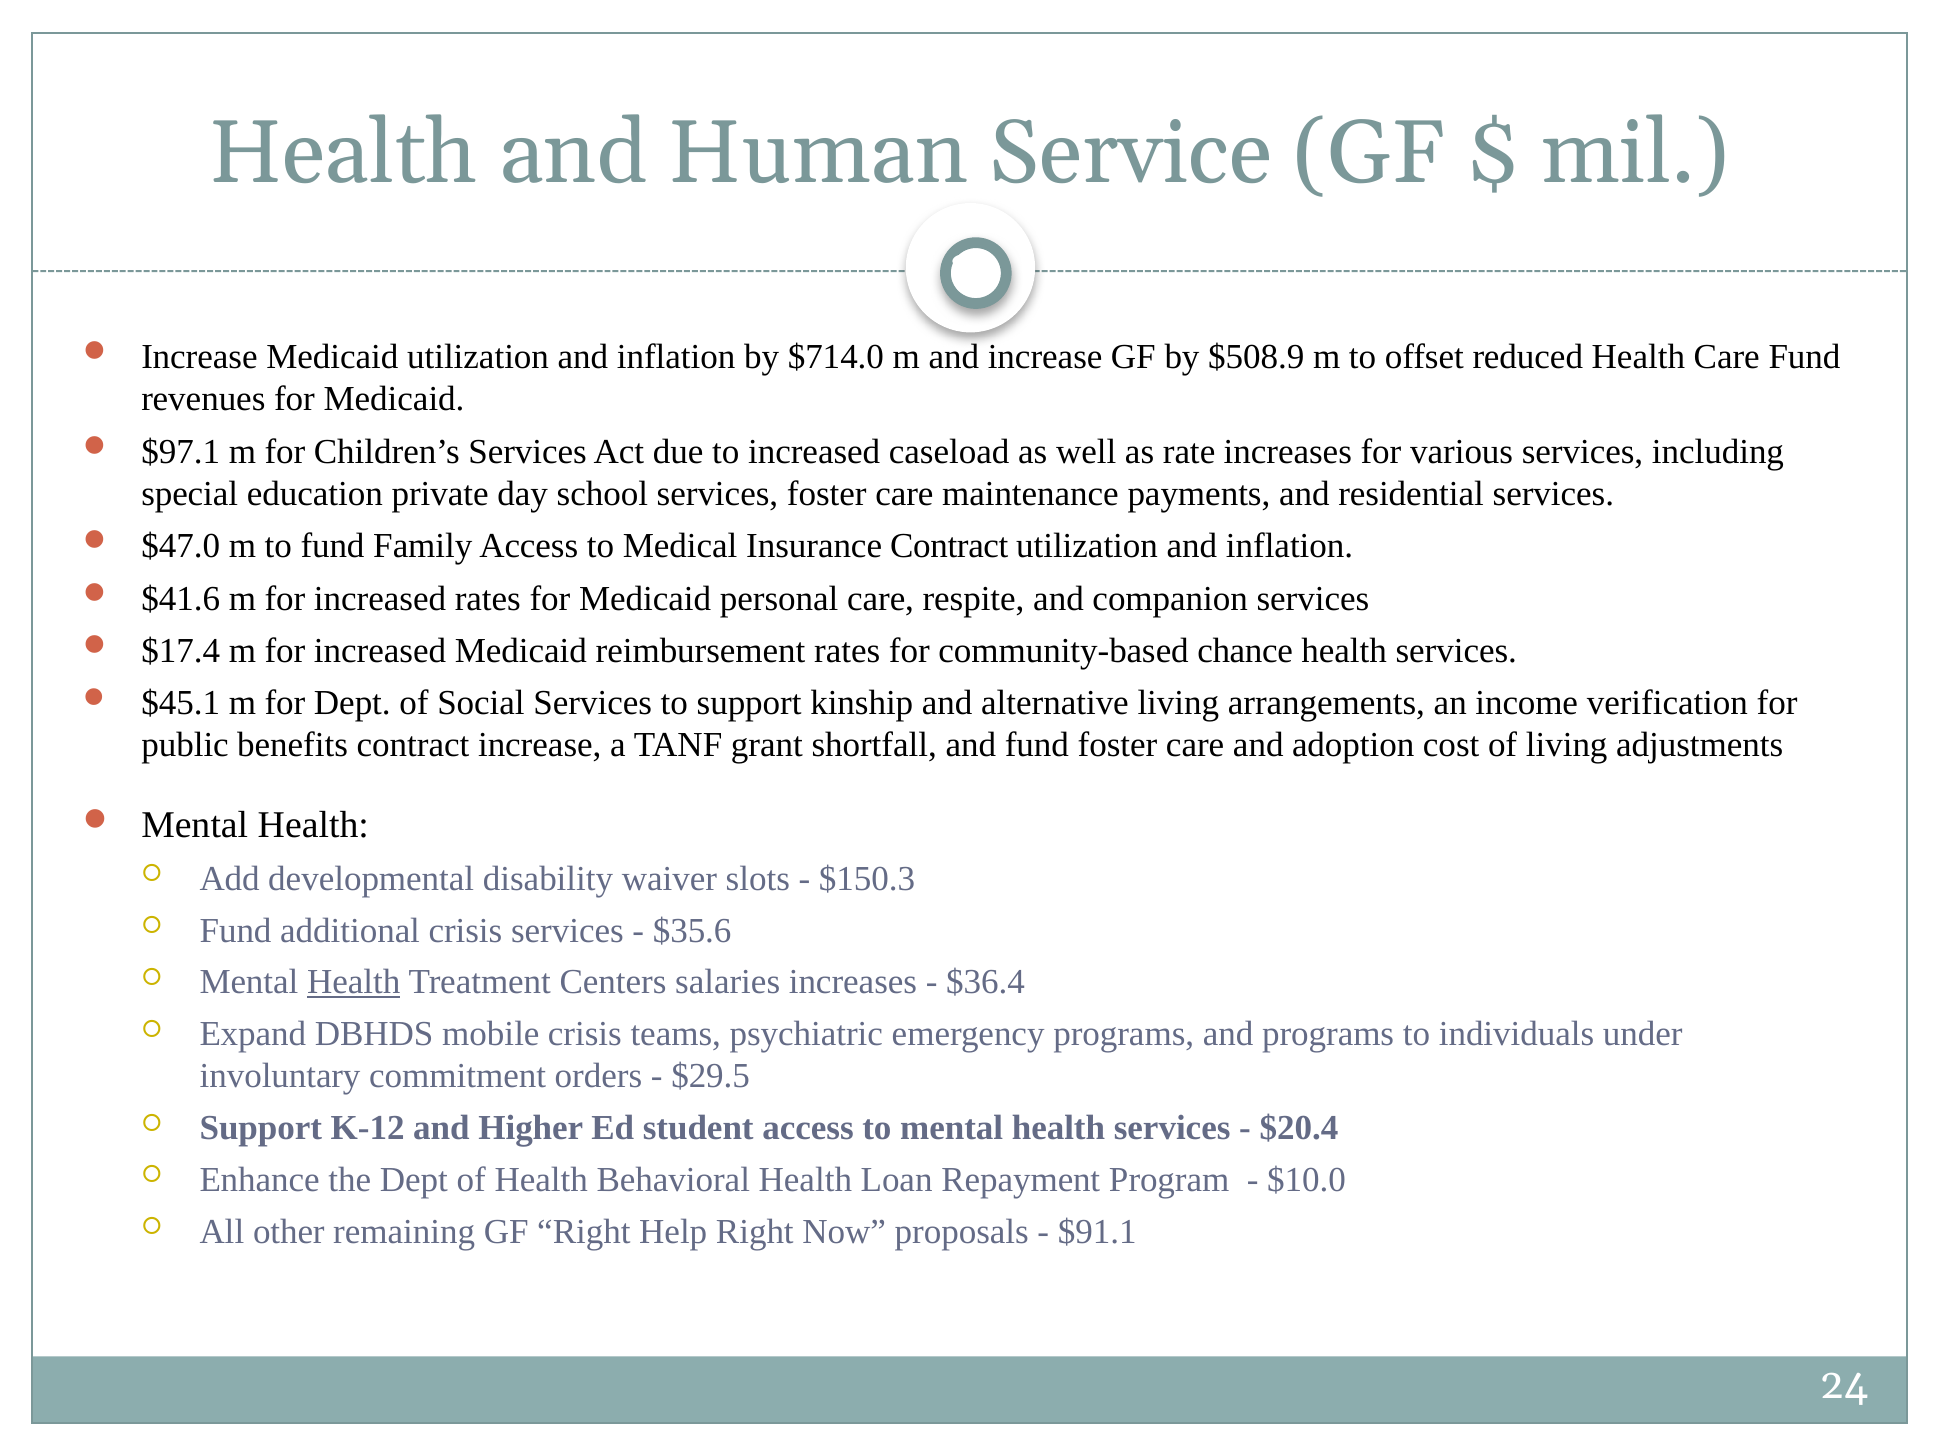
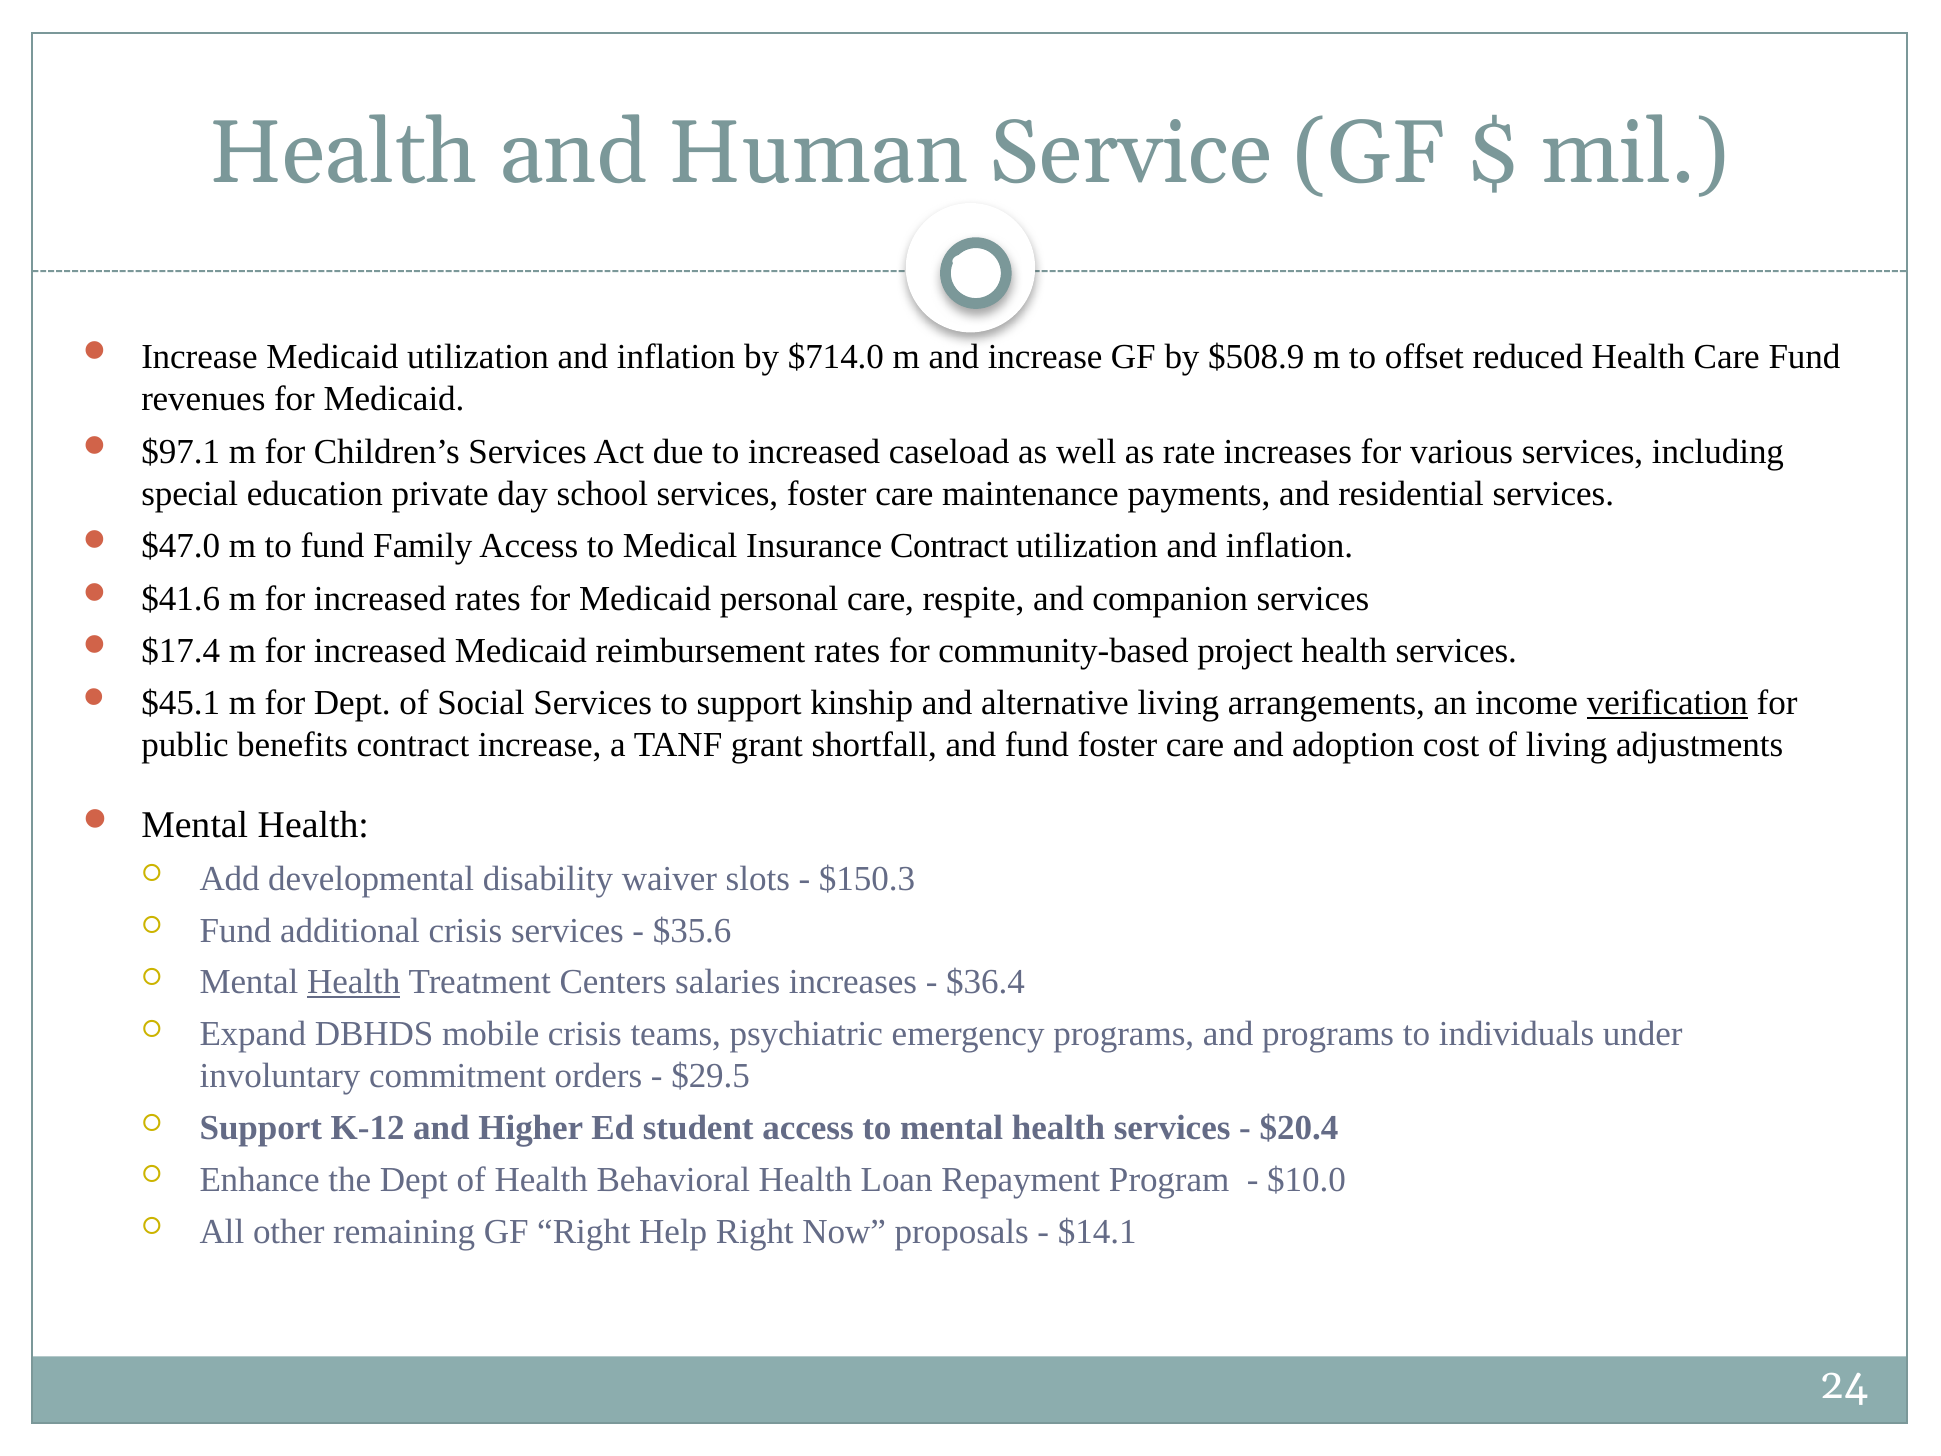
chance: chance -> project
verification underline: none -> present
$91.1: $91.1 -> $14.1
